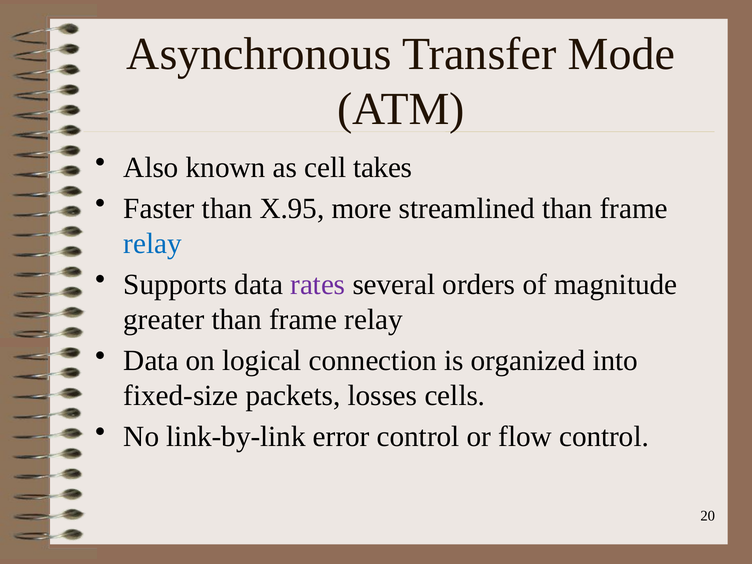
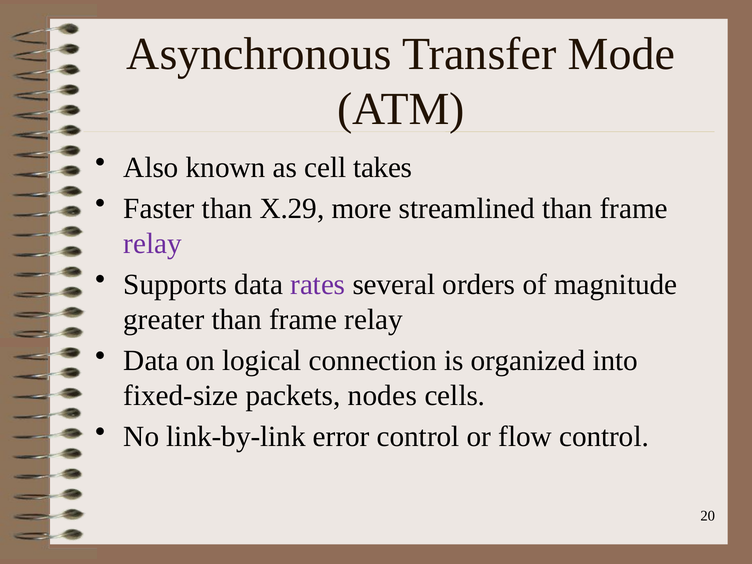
X.95: X.95 -> X.29
relay at (153, 244) colour: blue -> purple
losses: losses -> nodes
